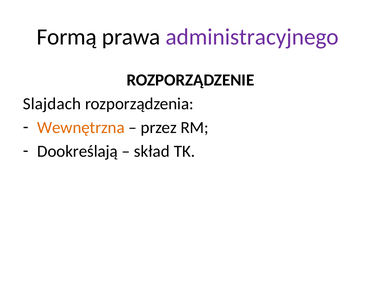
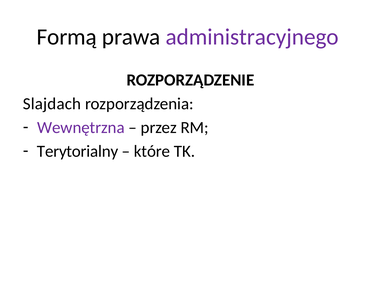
Wewnętrzna colour: orange -> purple
Dookreślają: Dookreślają -> Terytorialny
skład: skład -> które
